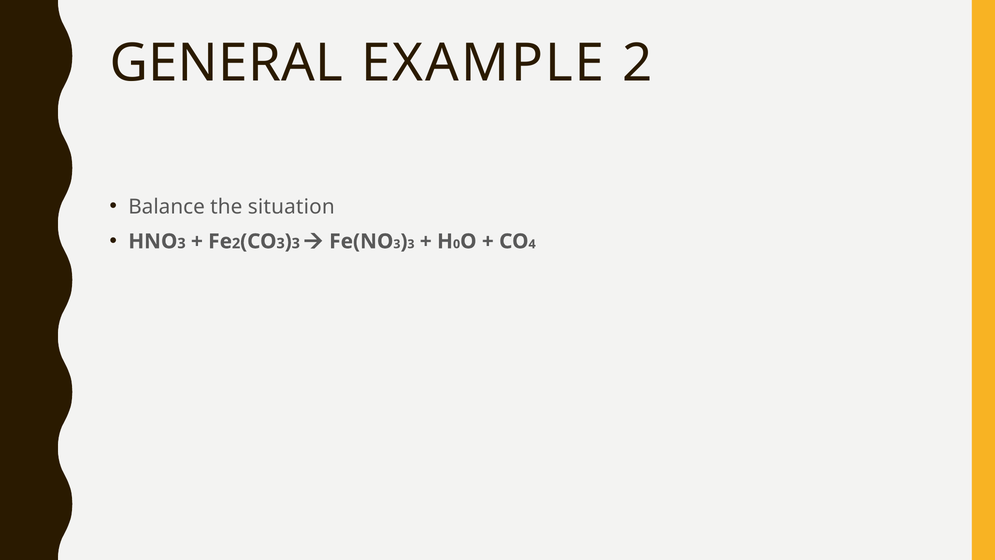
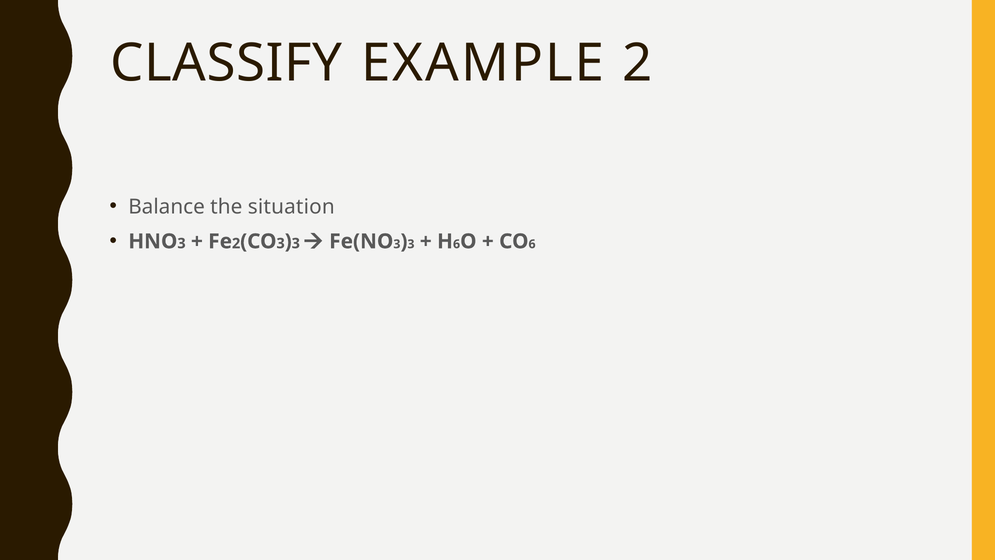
GENERAL: GENERAL -> CLASSIFY
0 at (457, 244): 0 -> 6
4 at (532, 244): 4 -> 6
